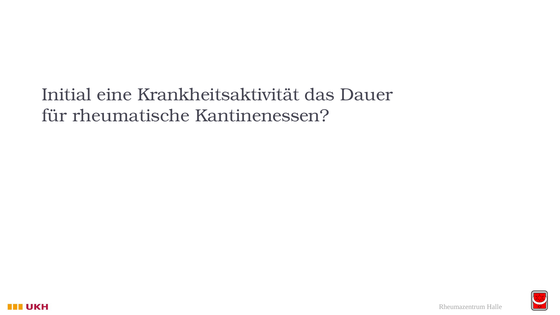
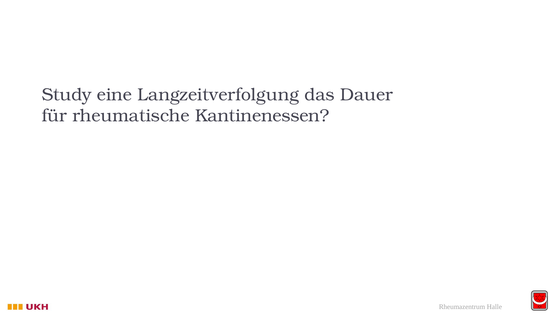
Initial: Initial -> Study
Krankheitsaktivität: Krankheitsaktivität -> Langzeitverfolgung
